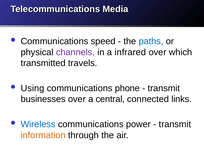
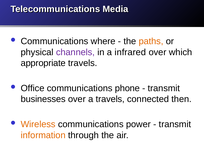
speed: speed -> where
paths colour: blue -> orange
transmitted: transmitted -> appropriate
Using: Using -> Office
a central: central -> travels
links: links -> then
Wireless colour: blue -> orange
